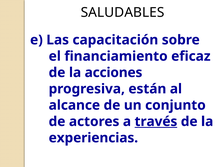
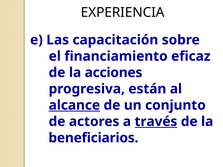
SALUDABLES: SALUDABLES -> EXPERIENCIA
alcance underline: none -> present
experiencias: experiencias -> beneficiarios
